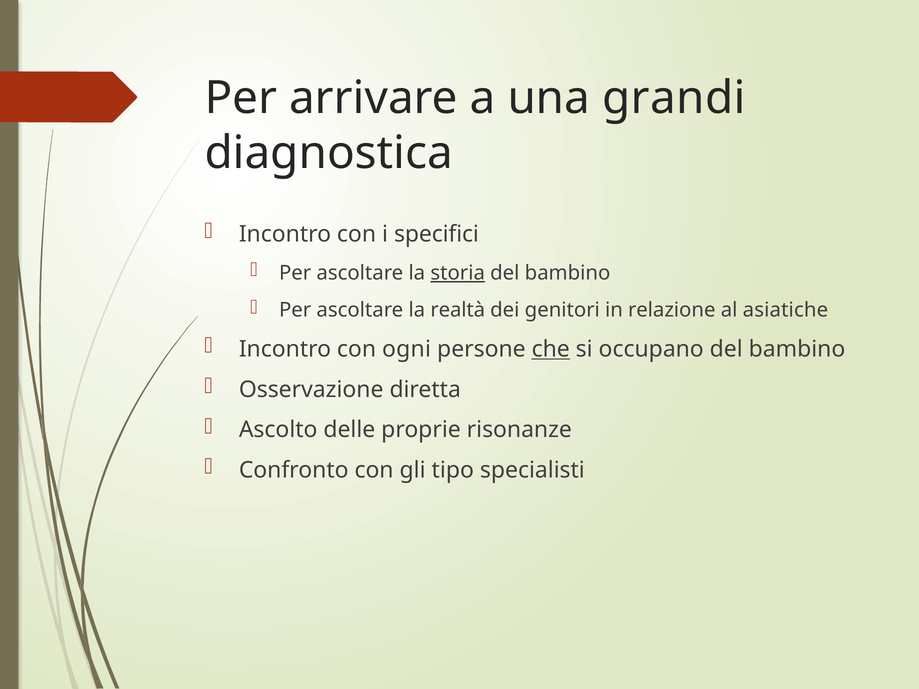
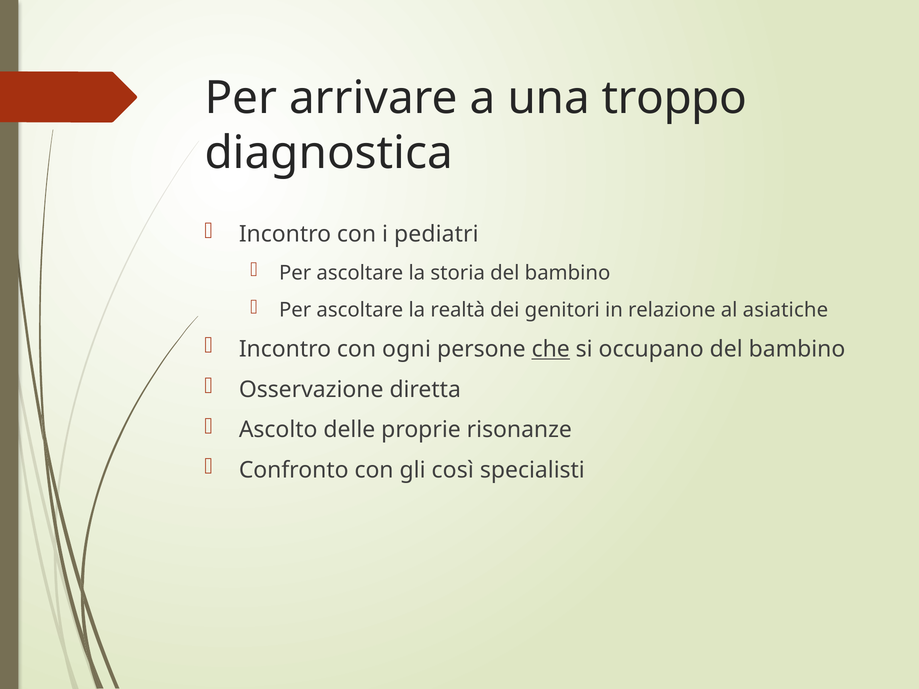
grandi: grandi -> troppo
specifici: specifici -> pediatri
storia underline: present -> none
tipo: tipo -> così
